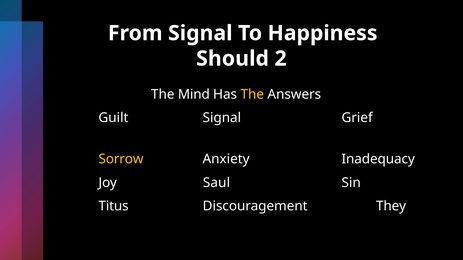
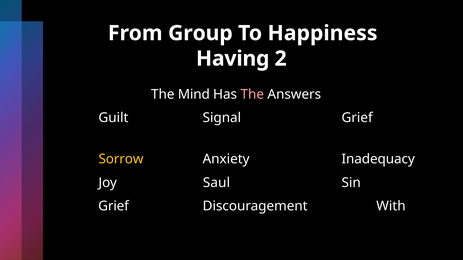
From Signal: Signal -> Group
Should: Should -> Having
The at (252, 94) colour: yellow -> pink
Titus at (114, 206): Titus -> Grief
They: They -> With
